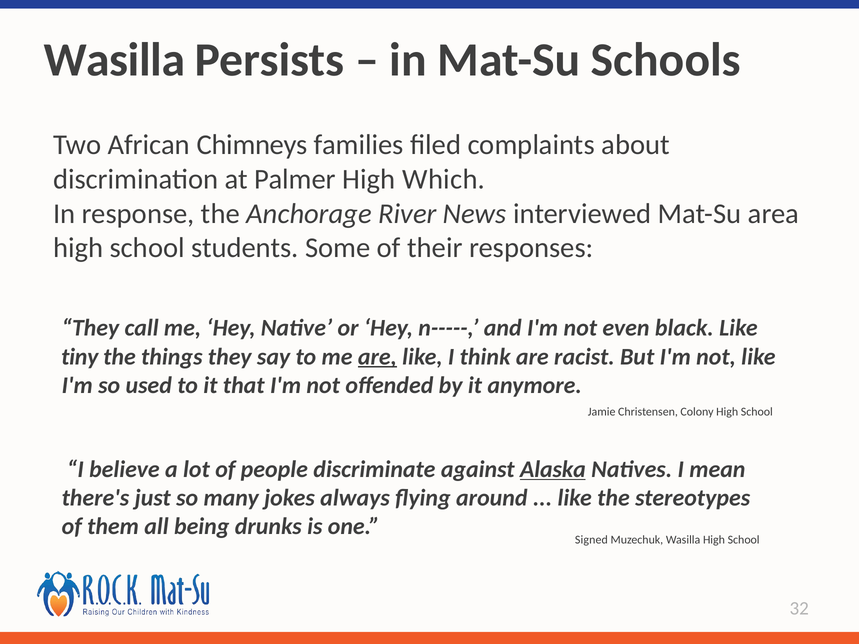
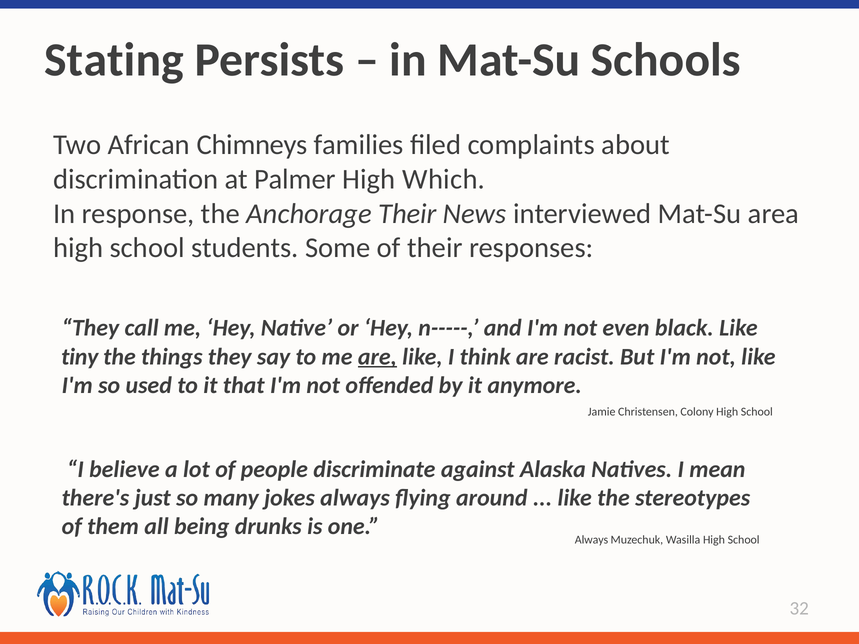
Wasilla at (114, 60): Wasilla -> Stating
Anchorage River: River -> Their
Alaska underline: present -> none
Signed at (591, 540): Signed -> Always
